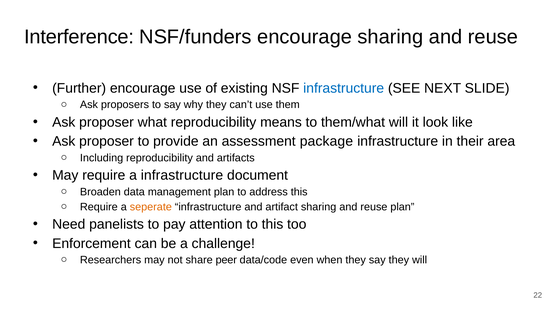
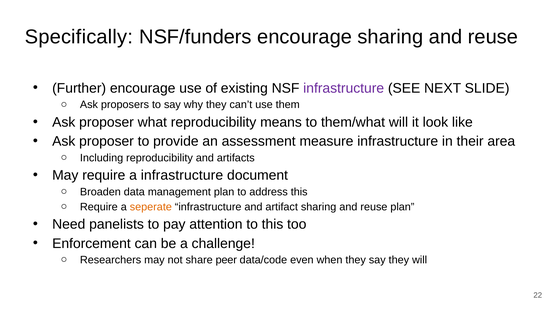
Interference: Interference -> Specifically
infrastructure at (344, 88) colour: blue -> purple
package: package -> measure
